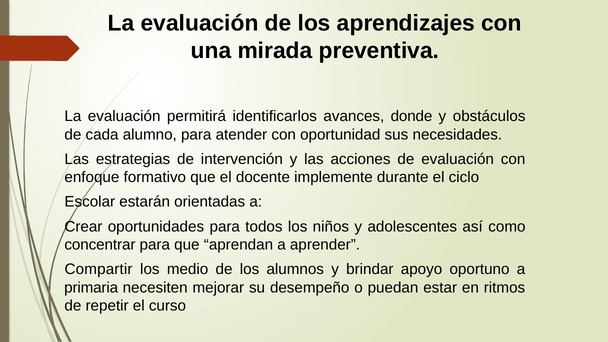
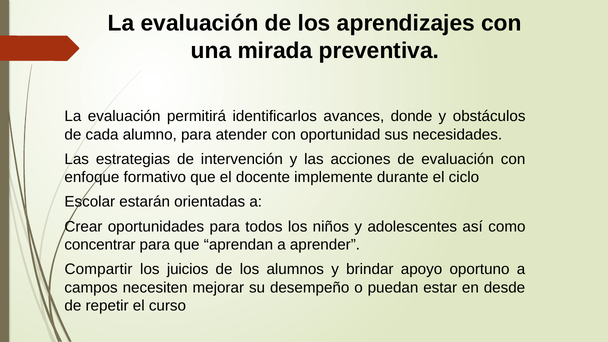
medio: medio -> juicios
primaria: primaria -> campos
ritmos: ritmos -> desde
